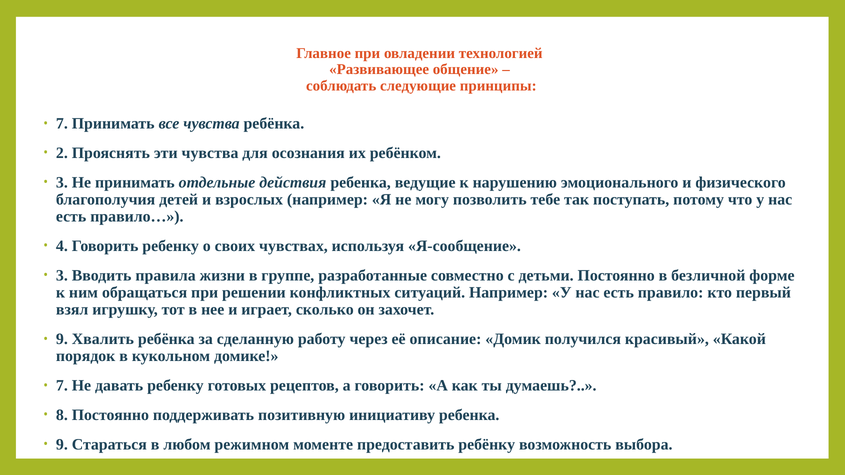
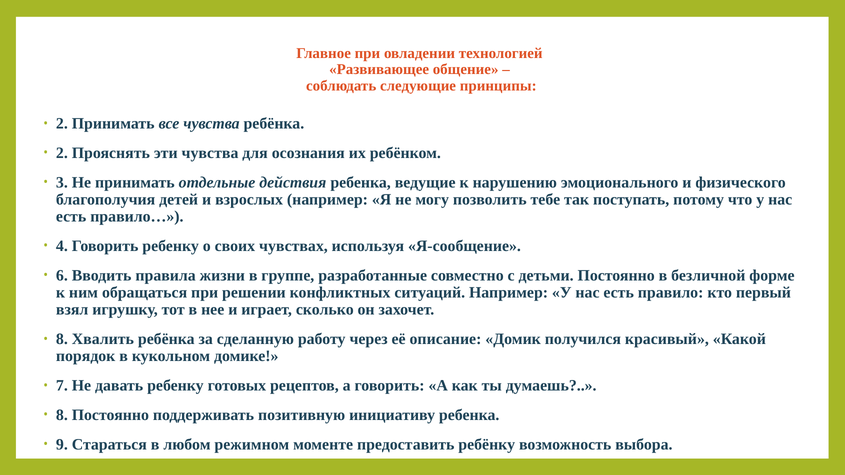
7 at (62, 124): 7 -> 2
3 at (62, 276): 3 -> 6
9 at (62, 339): 9 -> 8
